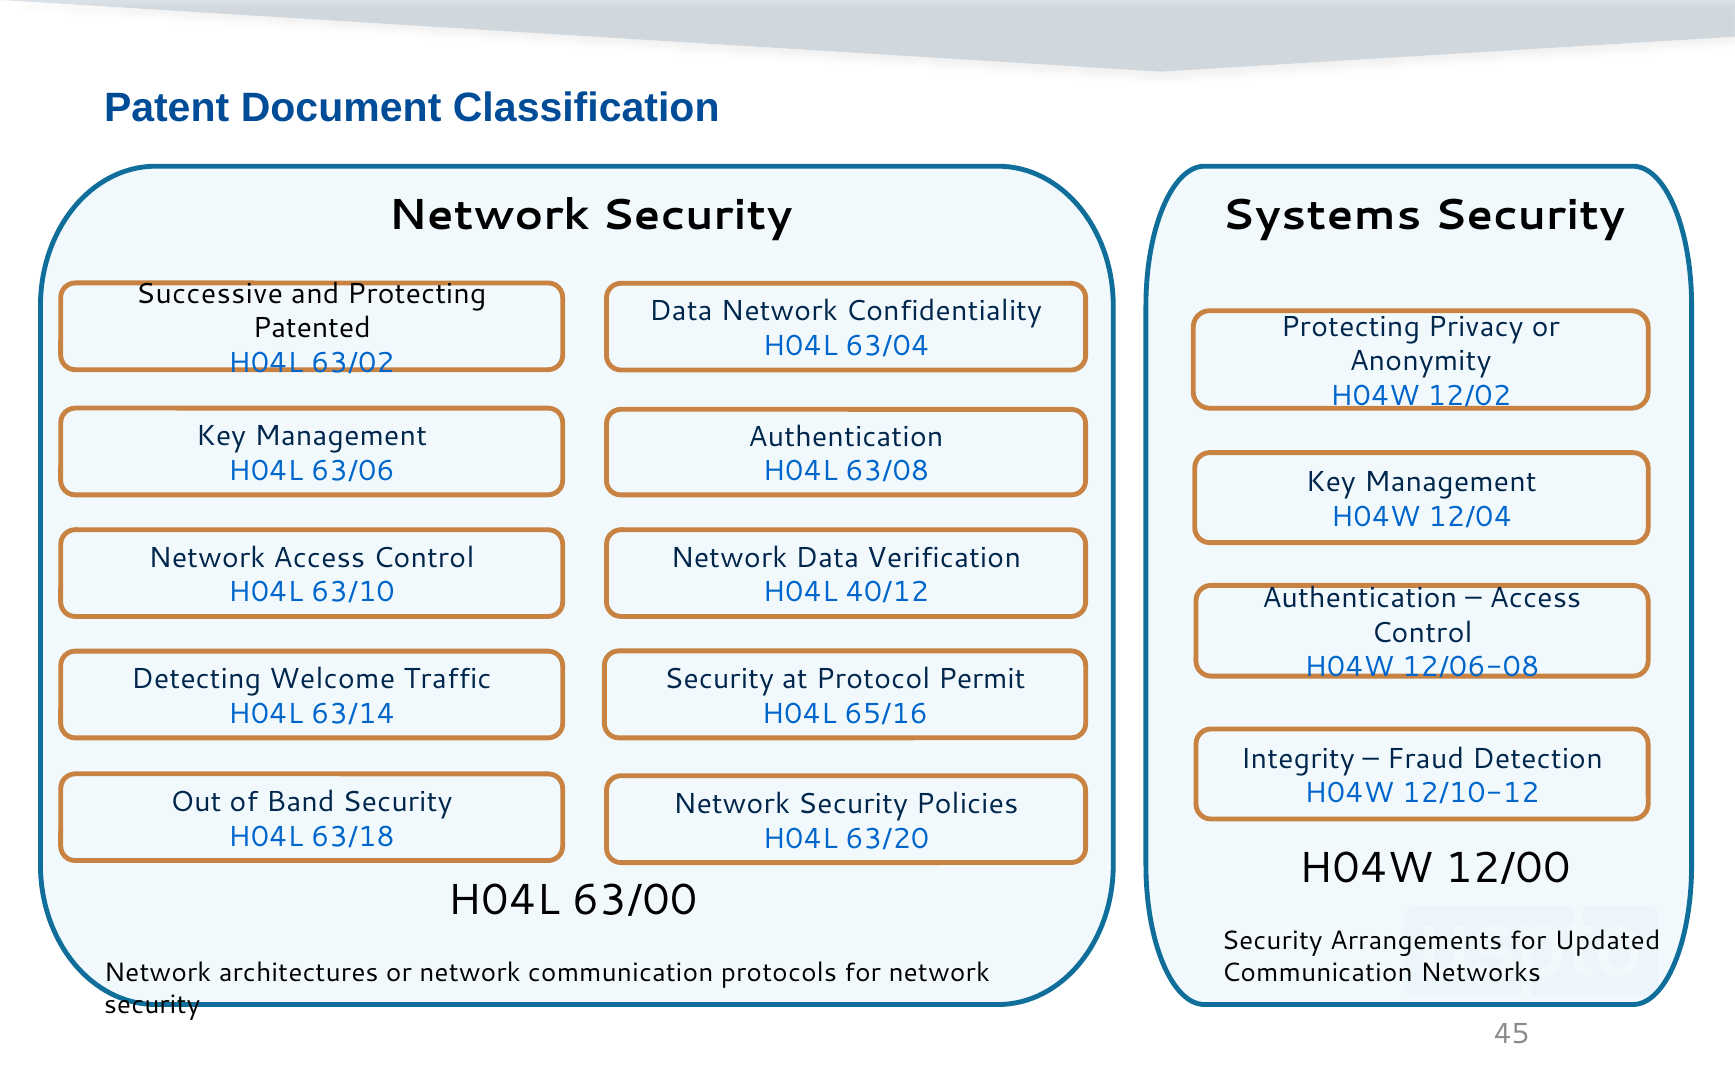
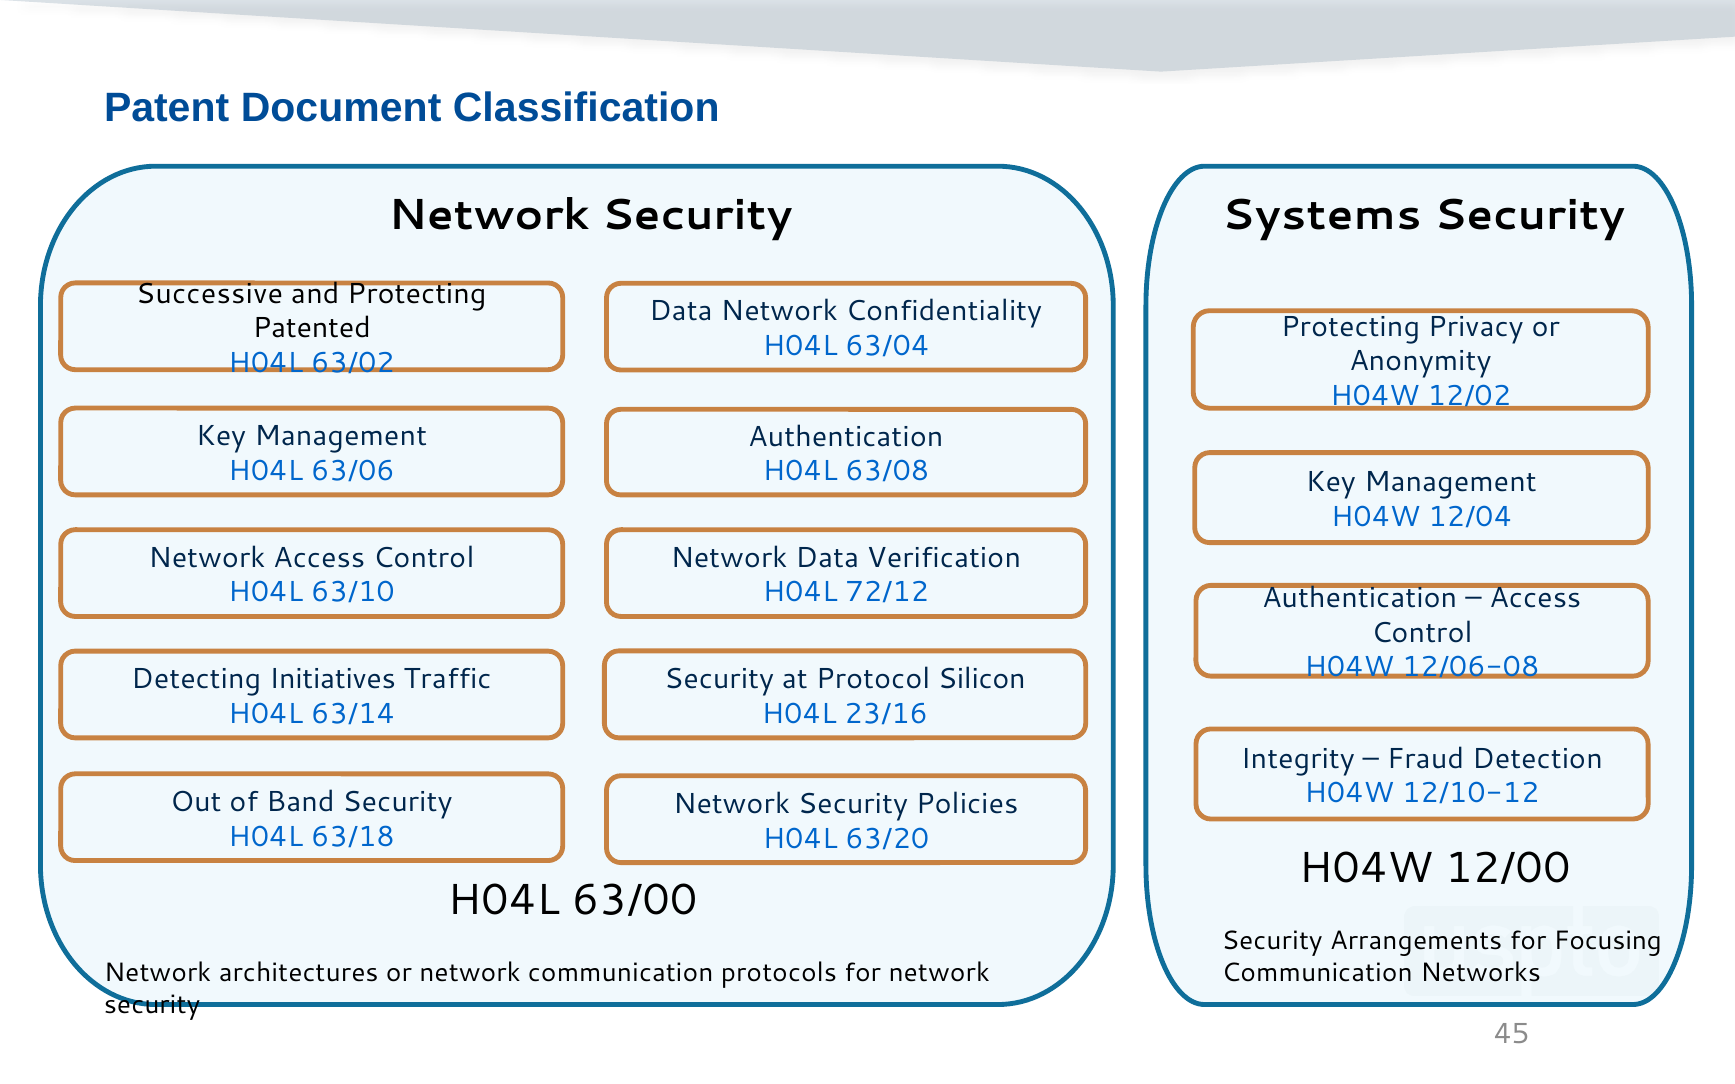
40/12: 40/12 -> 72/12
Permit: Permit -> Silicon
Welcome: Welcome -> Initiatives
65/16: 65/16 -> 23/16
Updated: Updated -> Focusing
